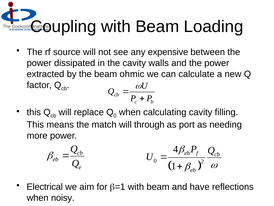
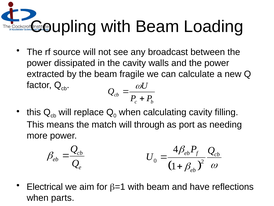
expensive: expensive -> broadcast
ohmic: ohmic -> fragile
noisy: noisy -> parts
